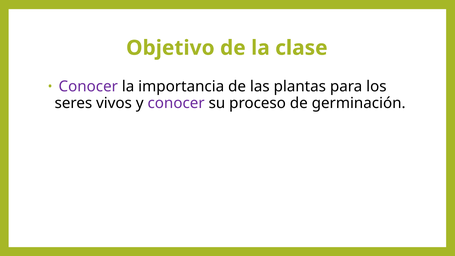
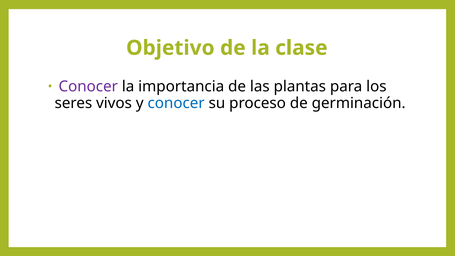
conocer at (176, 103) colour: purple -> blue
